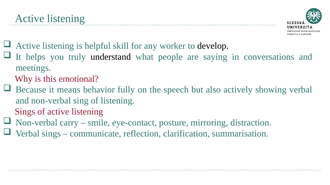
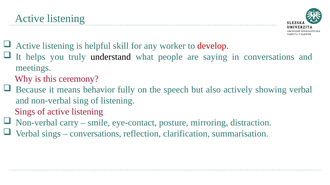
develop colour: black -> red
emotional: emotional -> ceremony
communicate at (96, 134): communicate -> conversations
